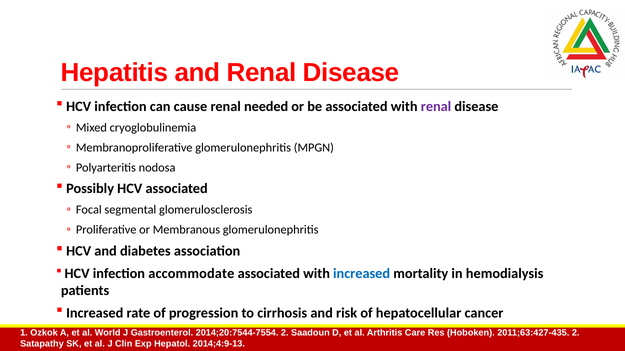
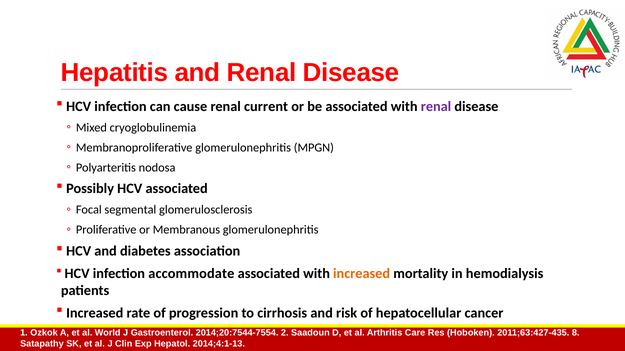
needed: needed -> current
increased at (362, 274) colour: blue -> orange
2011;63:427-435 2: 2 -> 8
2014;4:9-13: 2014;4:9-13 -> 2014;4:1-13
